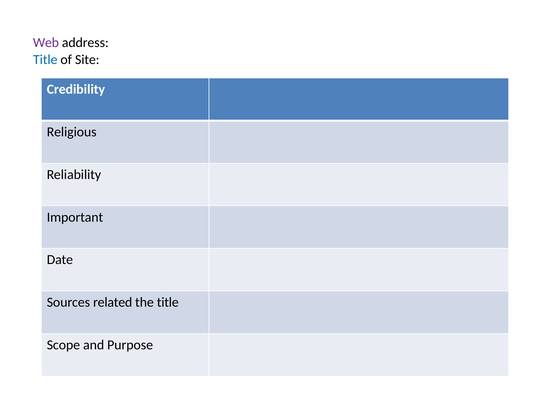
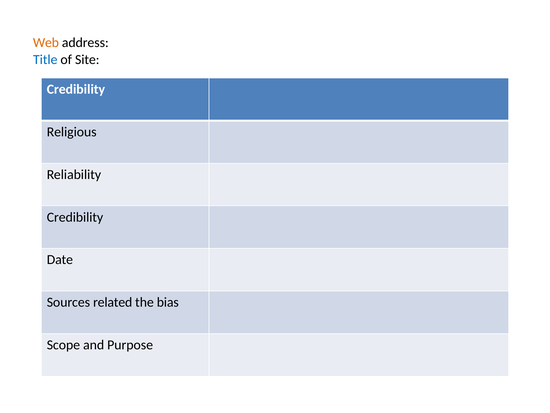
Web colour: purple -> orange
Important at (75, 217): Important -> Credibility
the title: title -> bias
